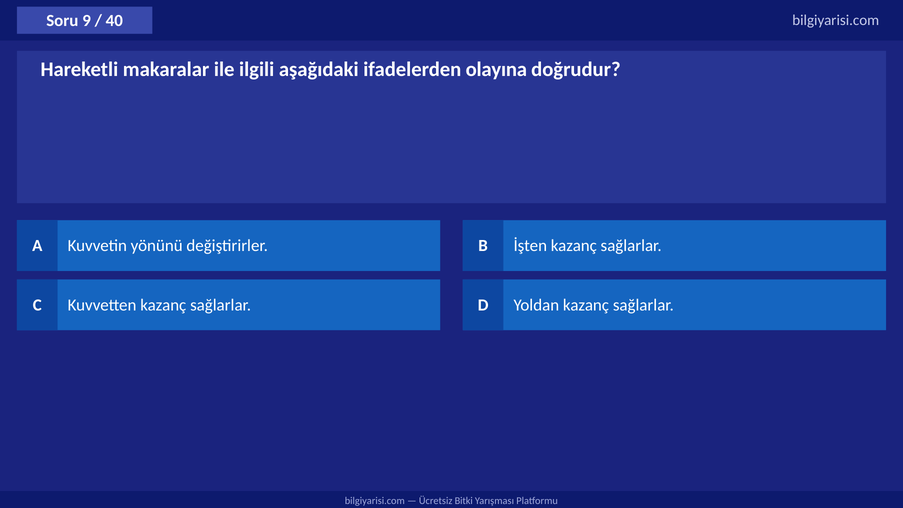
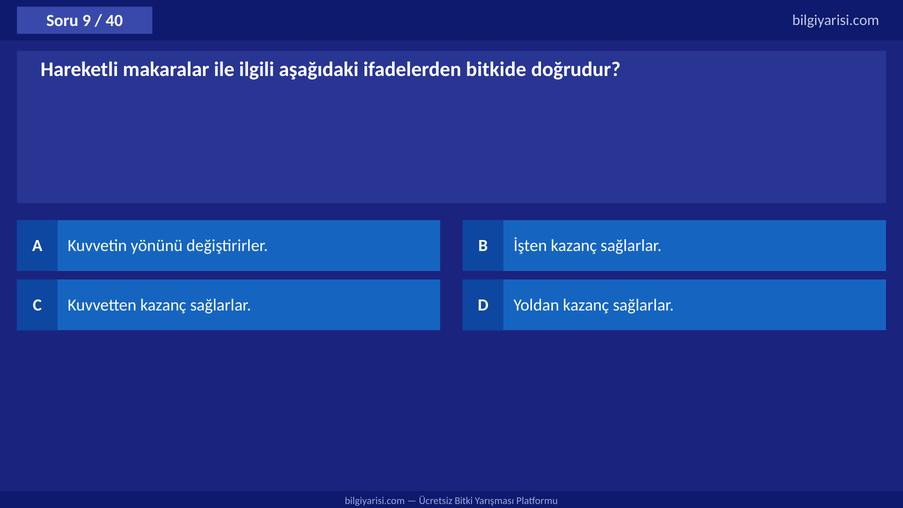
olayına: olayına -> bitkide
